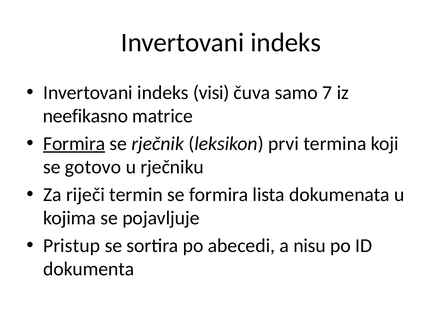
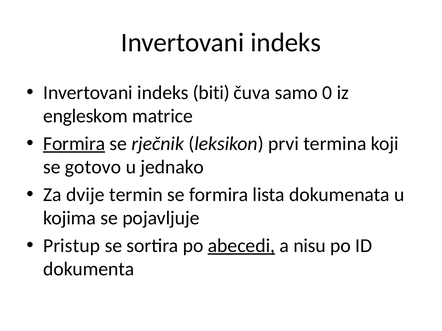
visi: visi -> biti
7: 7 -> 0
neefikasno: neefikasno -> engleskom
rječniku: rječniku -> jednako
riječi: riječi -> dvije
abecedi underline: none -> present
